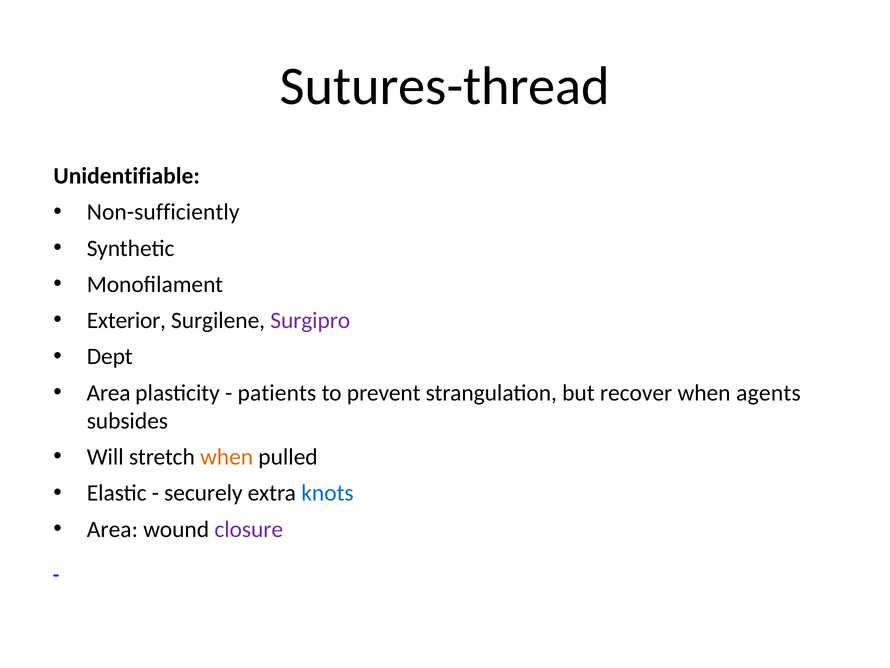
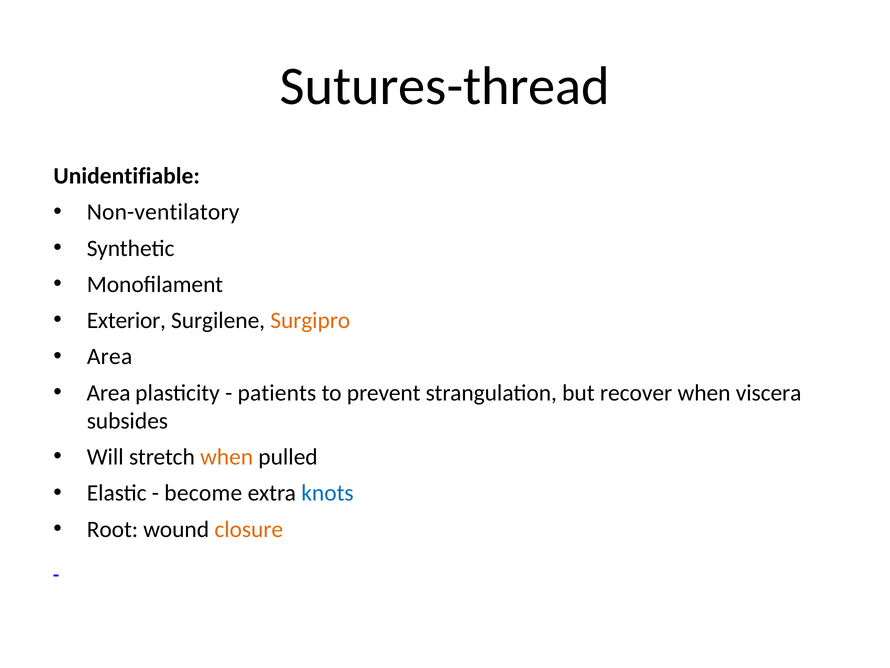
Non-sufficiently: Non-sufficiently -> Non-ventilatory
Surgipro colour: purple -> orange
Dept at (110, 356): Dept -> Area
agents: agents -> viscera
securely: securely -> become
Area at (112, 529): Area -> Root
closure colour: purple -> orange
